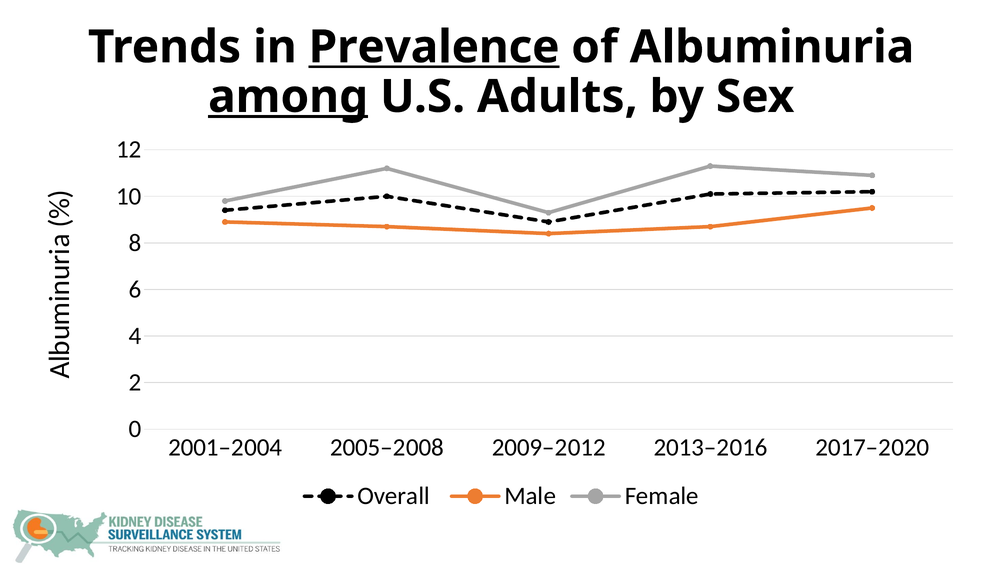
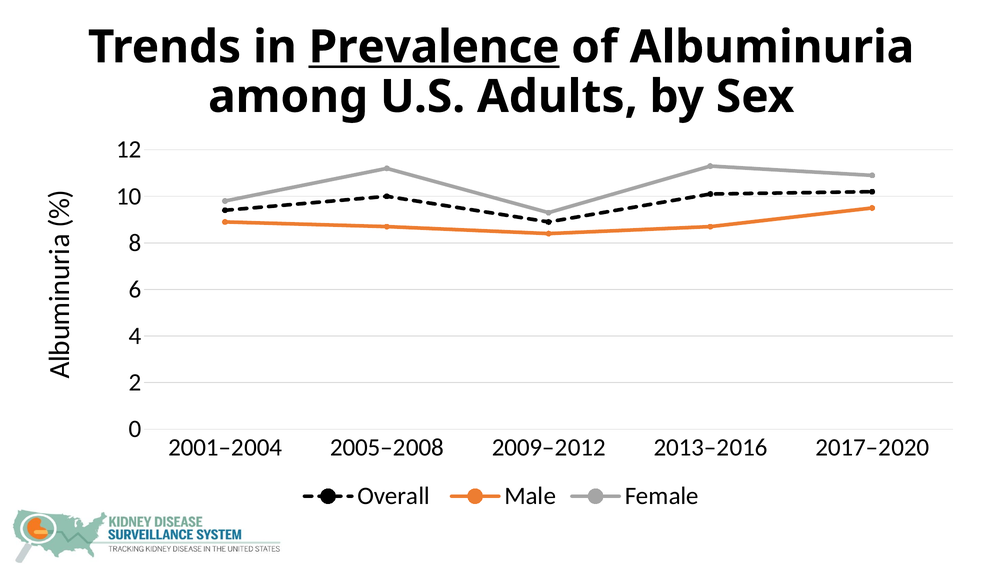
among underline: present -> none
